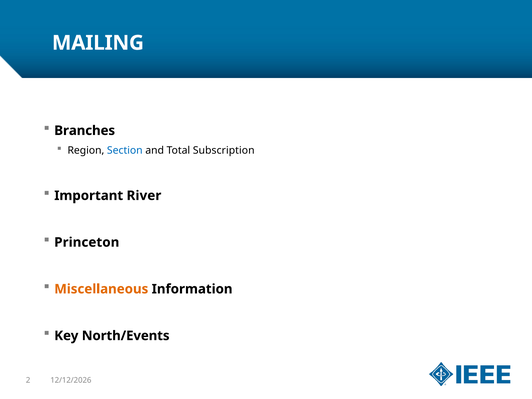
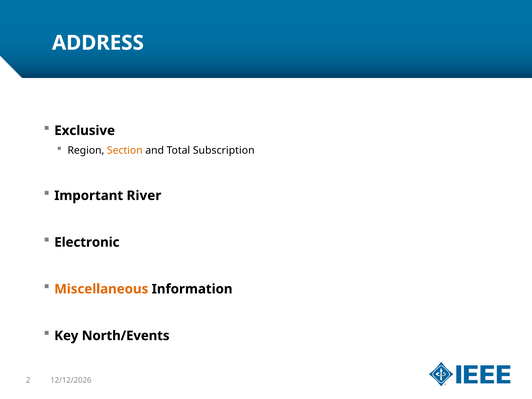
MAILING: MAILING -> ADDRESS
Branches: Branches -> Exclusive
Section colour: blue -> orange
Princeton: Princeton -> Electronic
